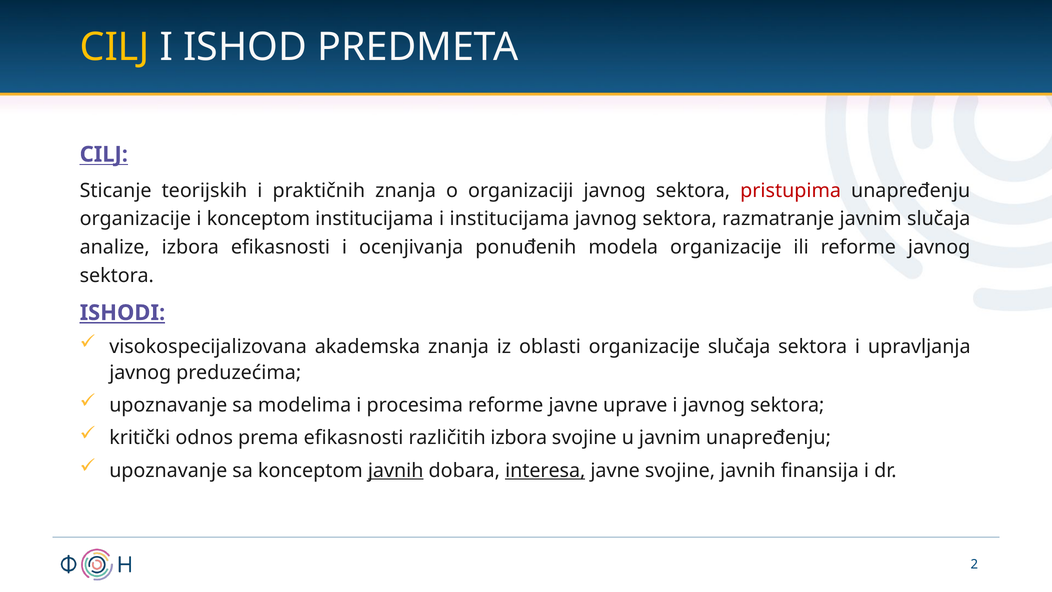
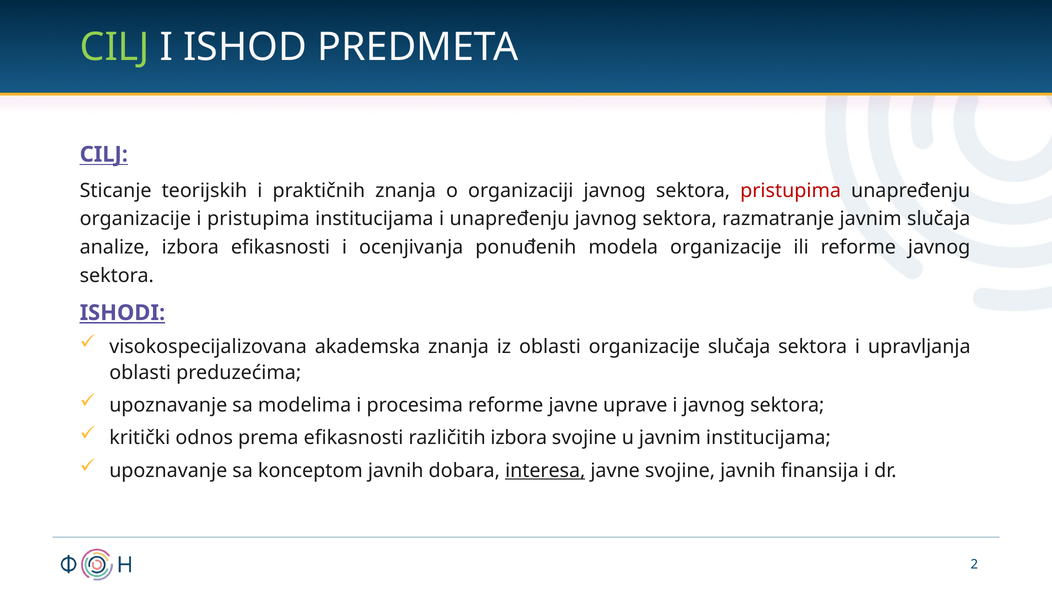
CILJ at (115, 47) colour: yellow -> light green
i konceptom: konceptom -> pristupima
i institucijama: institucijama -> unapređenju
javnog at (140, 372): javnog -> oblasti
javnim unapređenju: unapređenju -> institucijama
javnih at (396, 470) underline: present -> none
